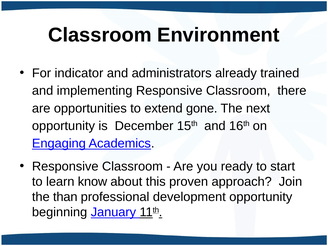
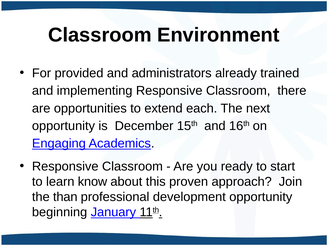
indicator: indicator -> provided
gone: gone -> each
